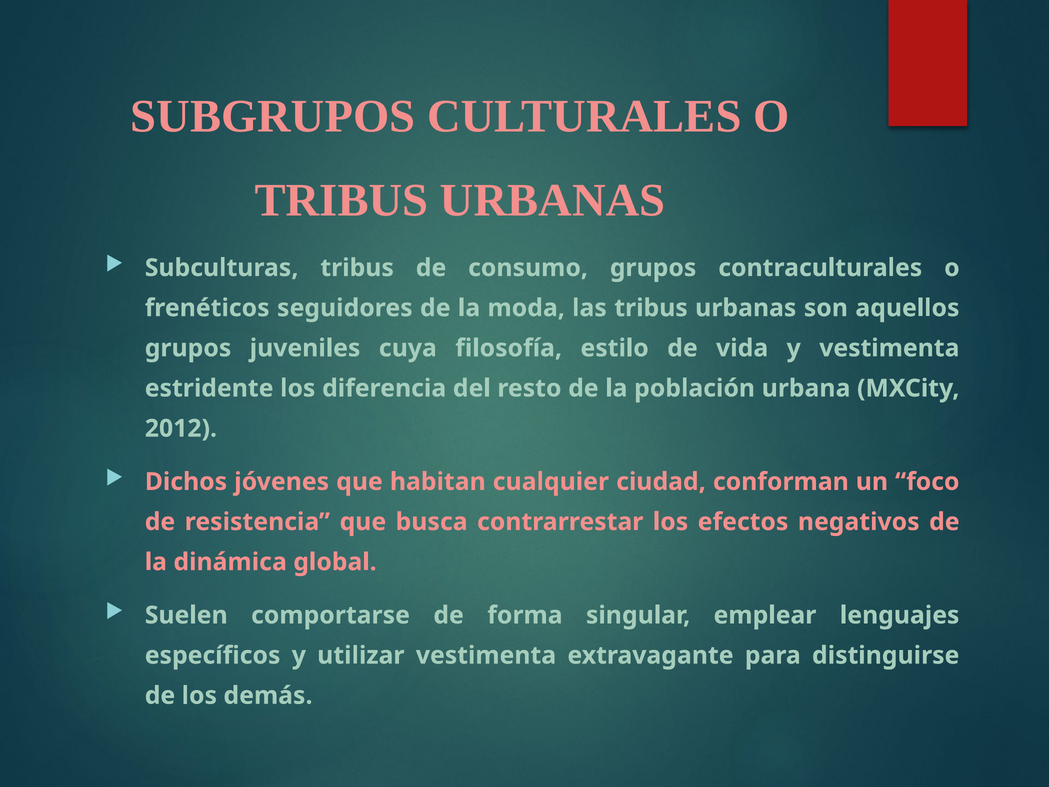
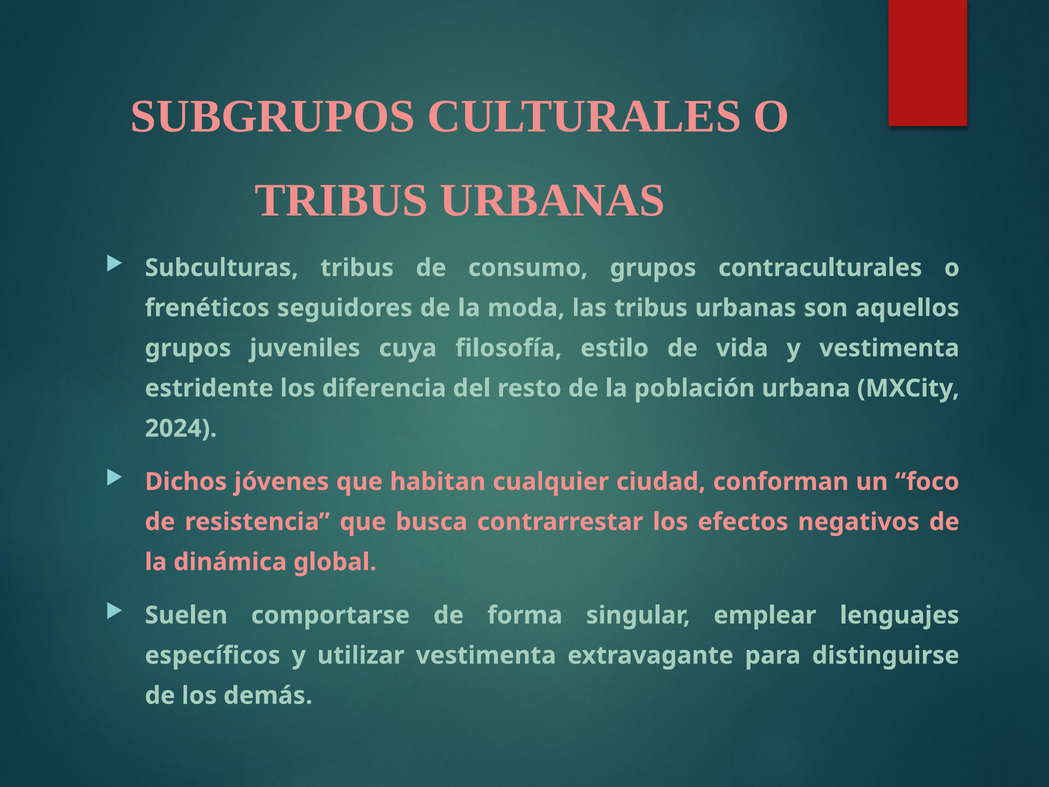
2012: 2012 -> 2024
